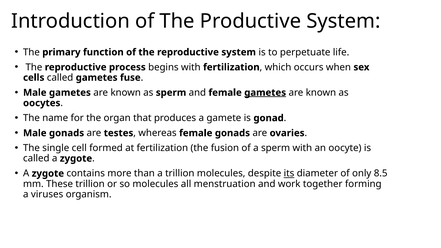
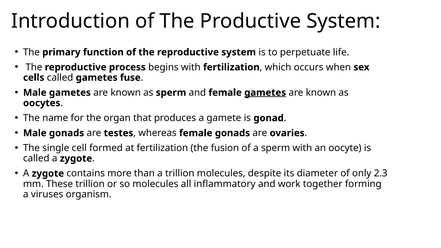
its underline: present -> none
8.5: 8.5 -> 2.3
menstruation: menstruation -> inflammatory
